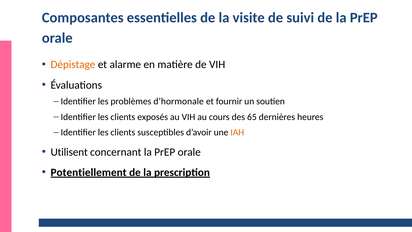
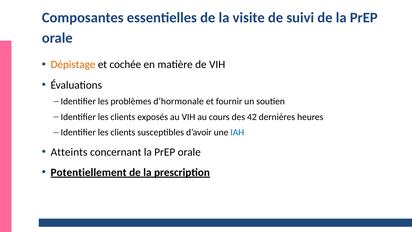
alarme: alarme -> cochée
65: 65 -> 42
IAH colour: orange -> blue
Utilisent: Utilisent -> Atteints
